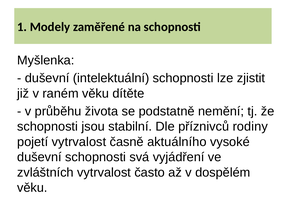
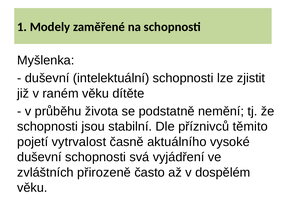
rodiny: rodiny -> těmito
zvláštních vytrvalost: vytrvalost -> přirozeně
